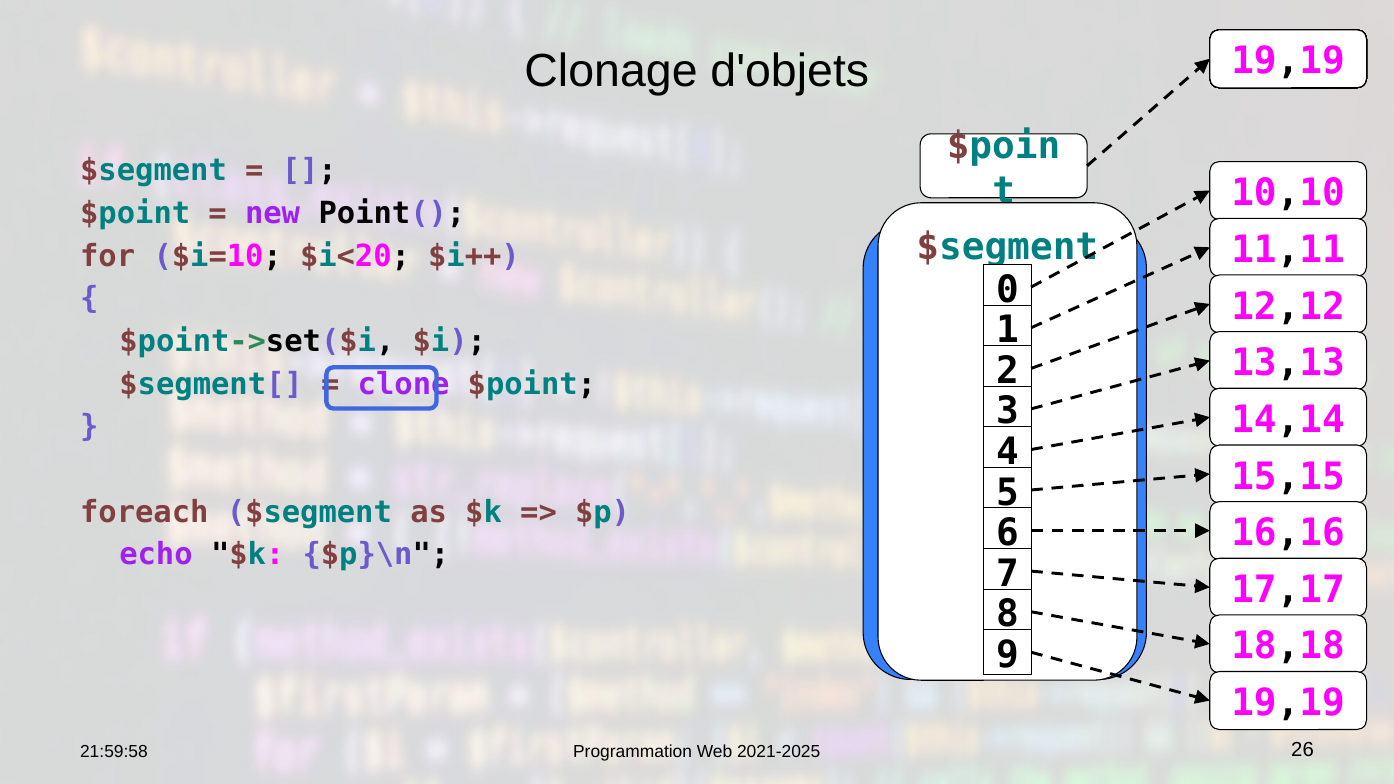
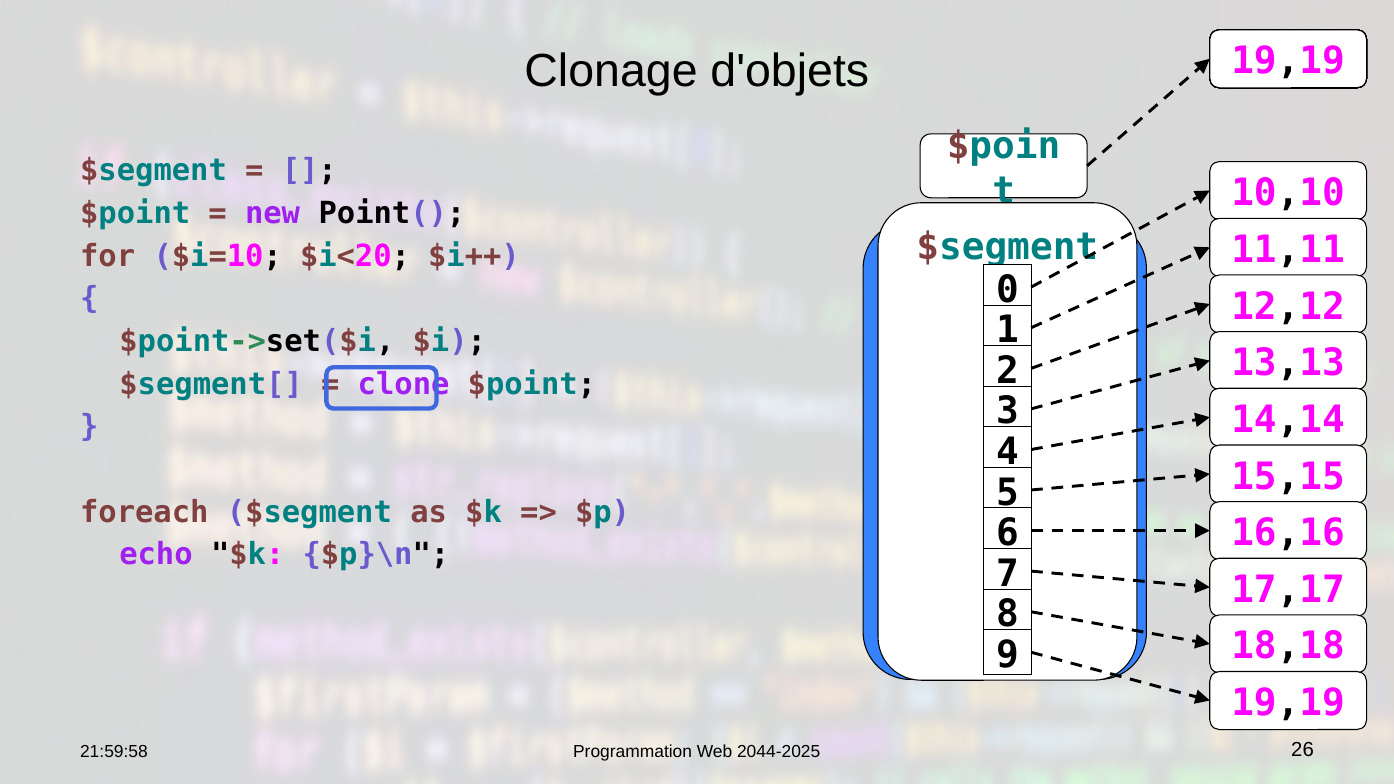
2021-2025: 2021-2025 -> 2044-2025
